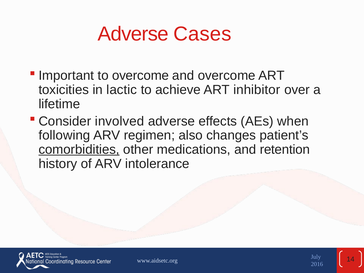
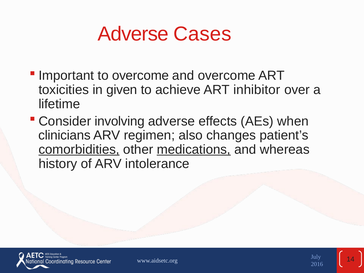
lactic: lactic -> given
involved: involved -> involving
following: following -> clinicians
medications underline: none -> present
retention: retention -> whereas
